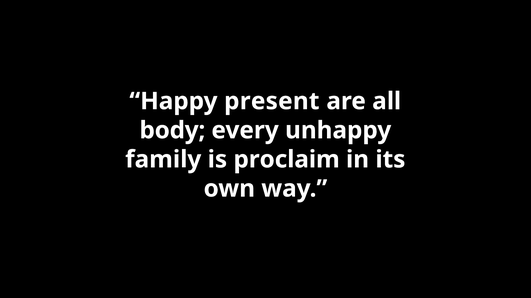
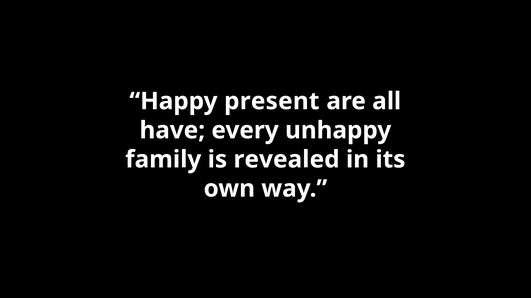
body: body -> have
proclaim: proclaim -> revealed
